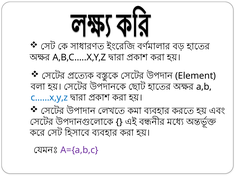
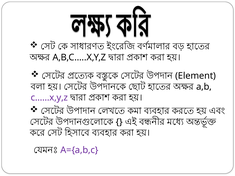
c……x,y,z colour: blue -> purple
